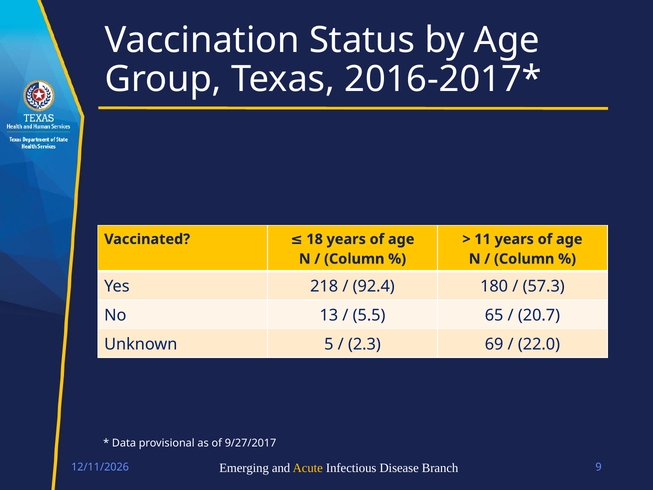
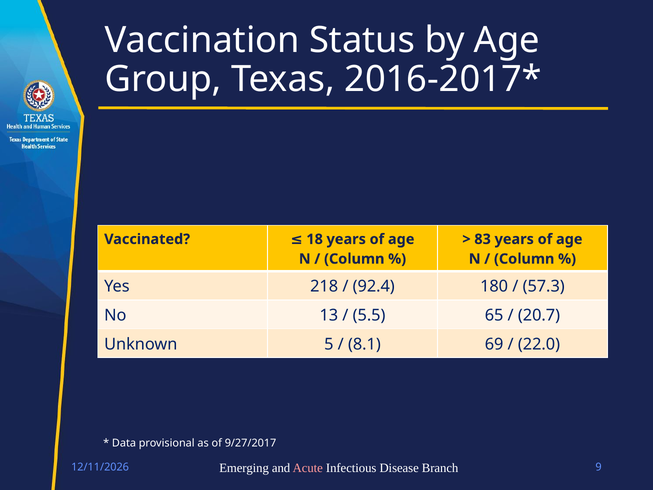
11: 11 -> 83
2.3: 2.3 -> 8.1
Acute colour: yellow -> pink
